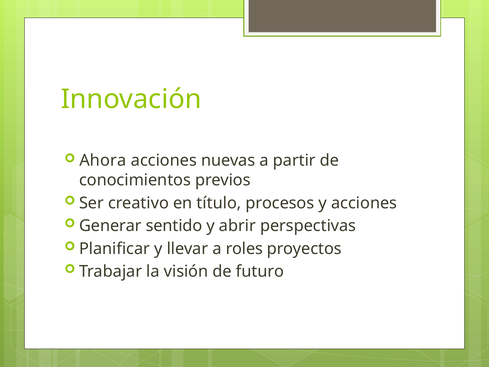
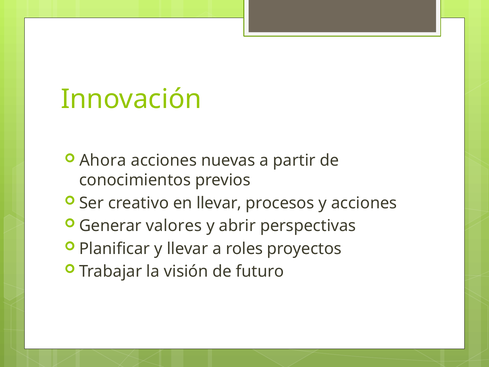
en título: título -> llevar
sentido: sentido -> valores
